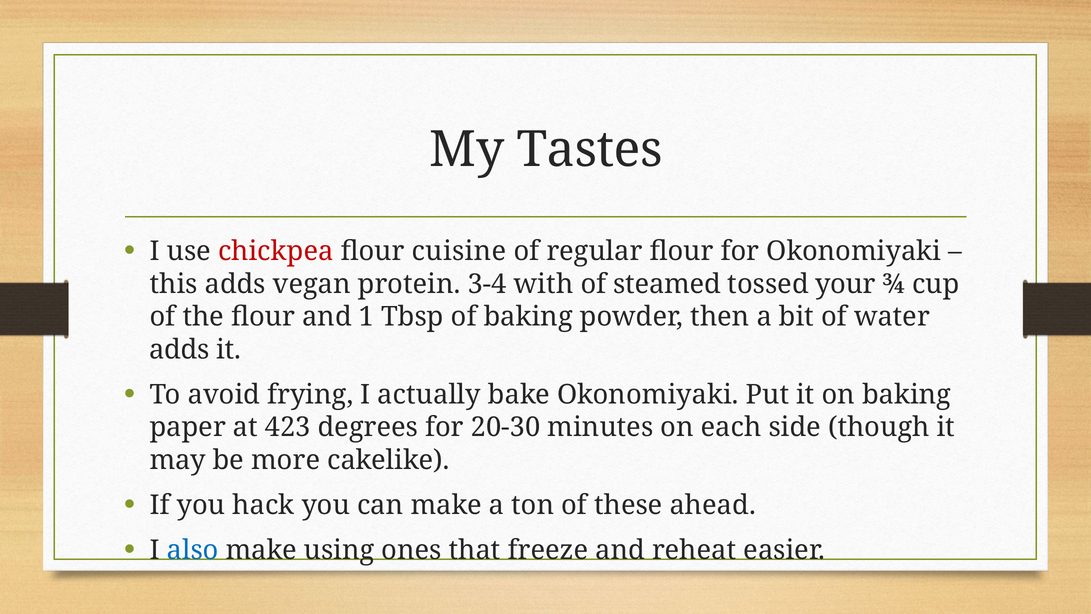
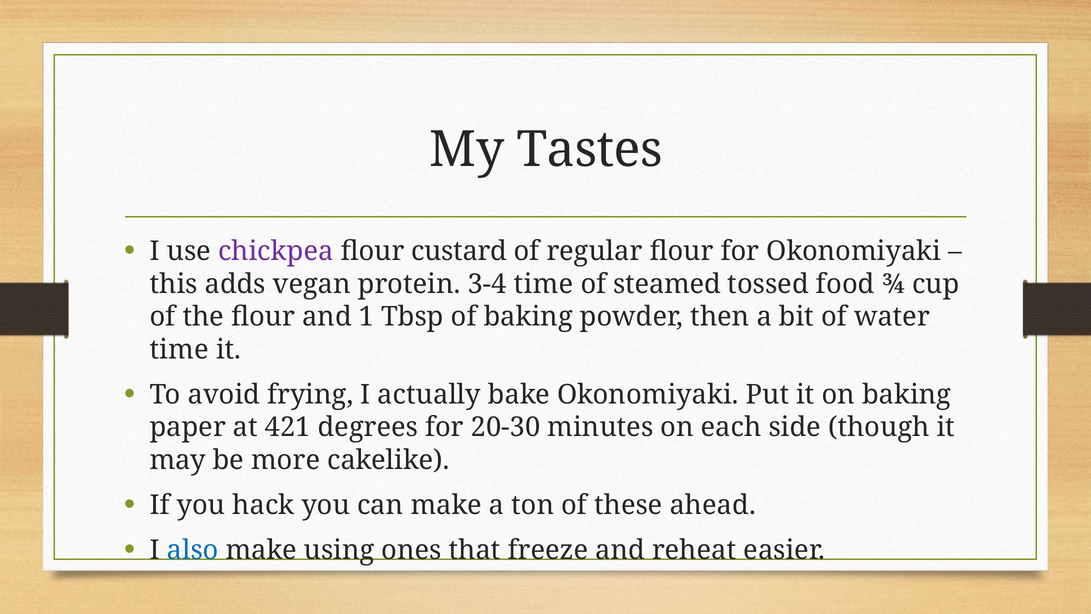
chickpea colour: red -> purple
cuisine: cuisine -> custard
3-4 with: with -> time
your: your -> food
adds at (179, 349): adds -> time
423: 423 -> 421
